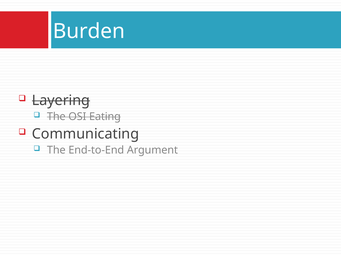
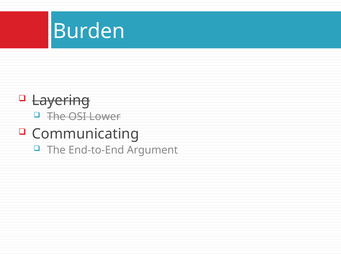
Eating: Eating -> Lower
